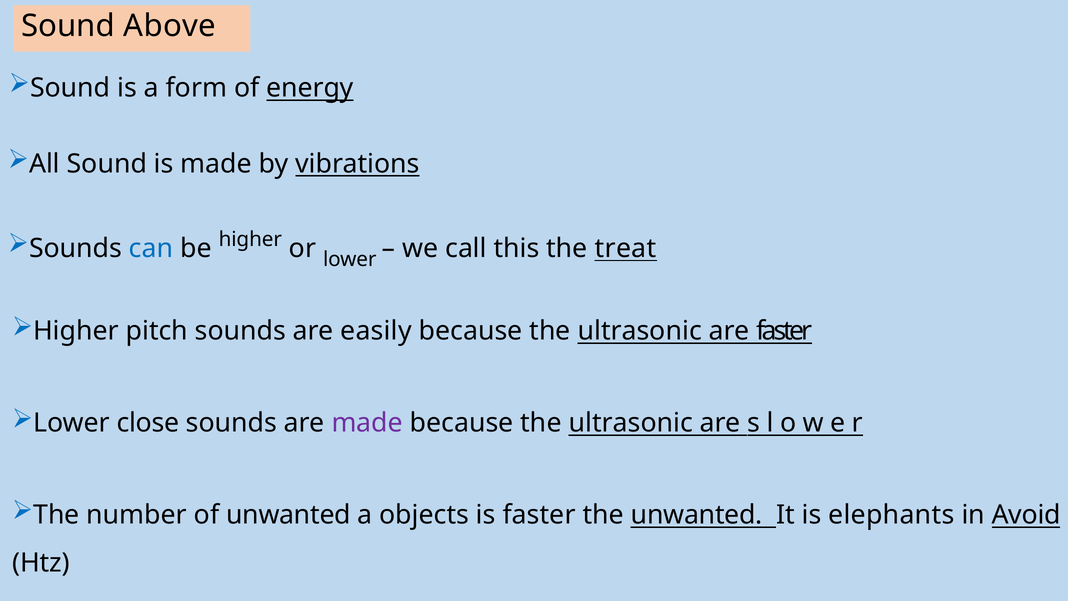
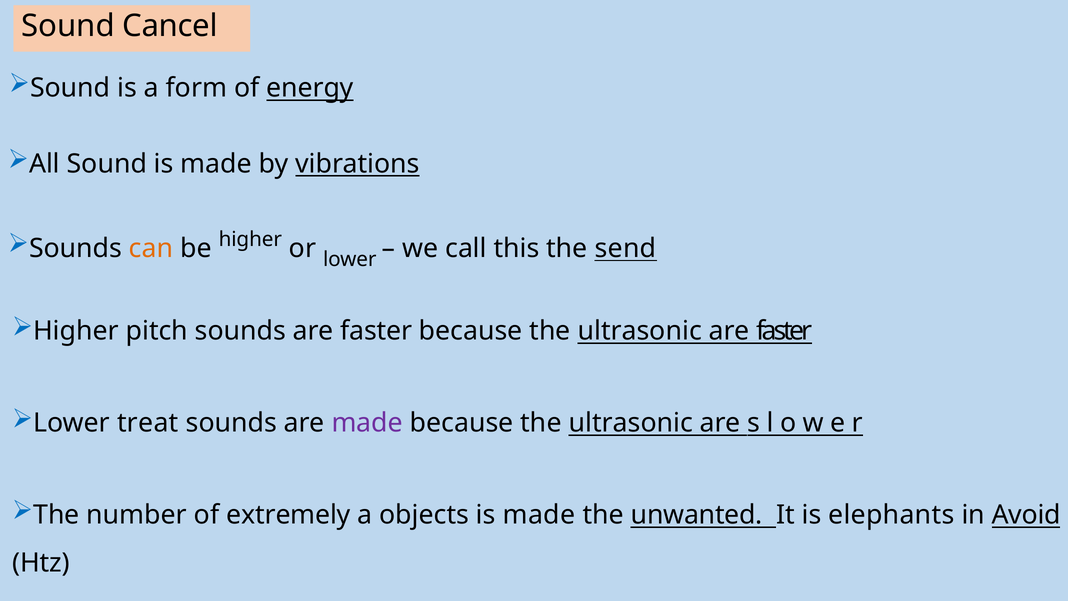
Above: Above -> Cancel
can colour: blue -> orange
treat: treat -> send
sounds are easily: easily -> faster
close: close -> treat
of unwanted: unwanted -> extremely
faster at (539, 515): faster -> made
